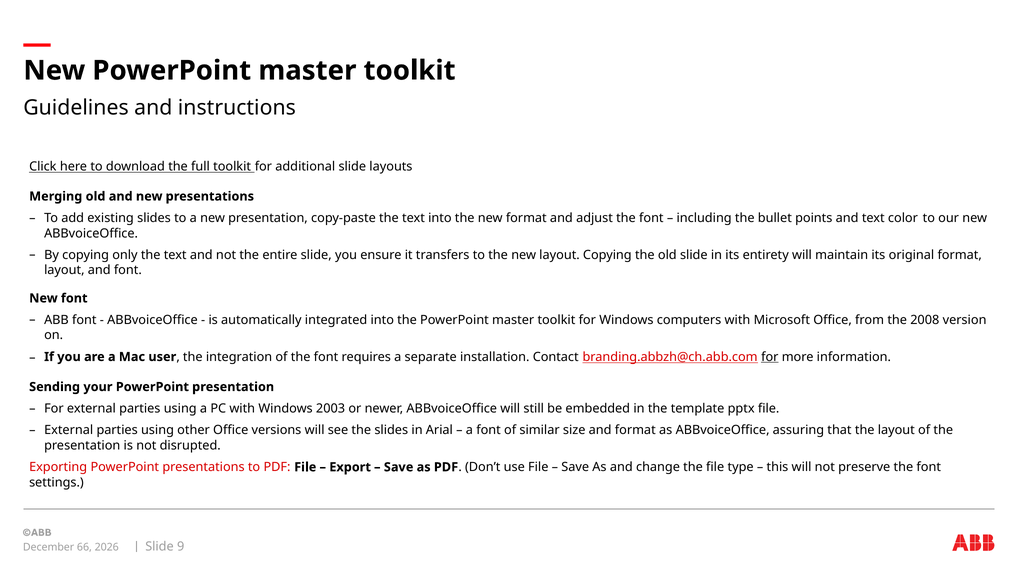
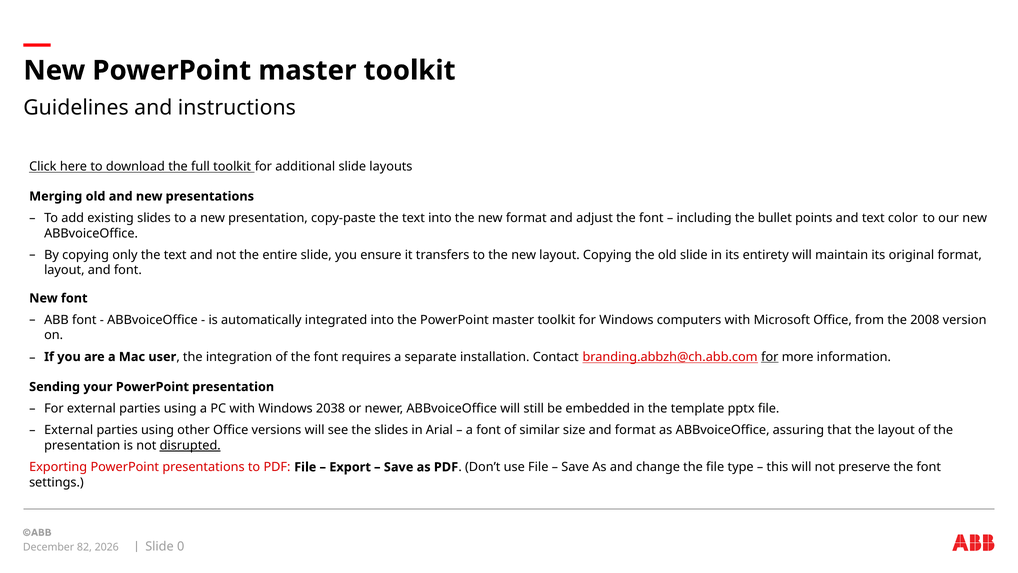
2003: 2003 -> 2038
disrupted underline: none -> present
9: 9 -> 0
66: 66 -> 82
